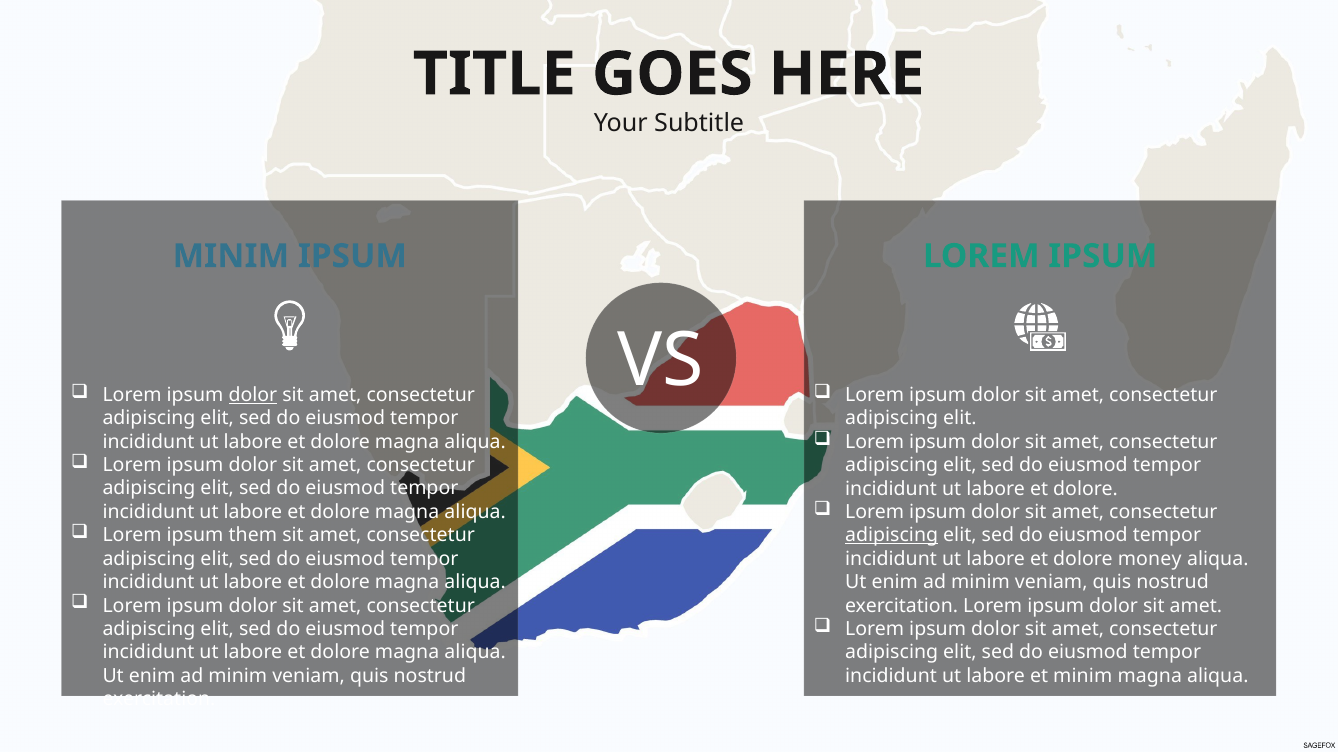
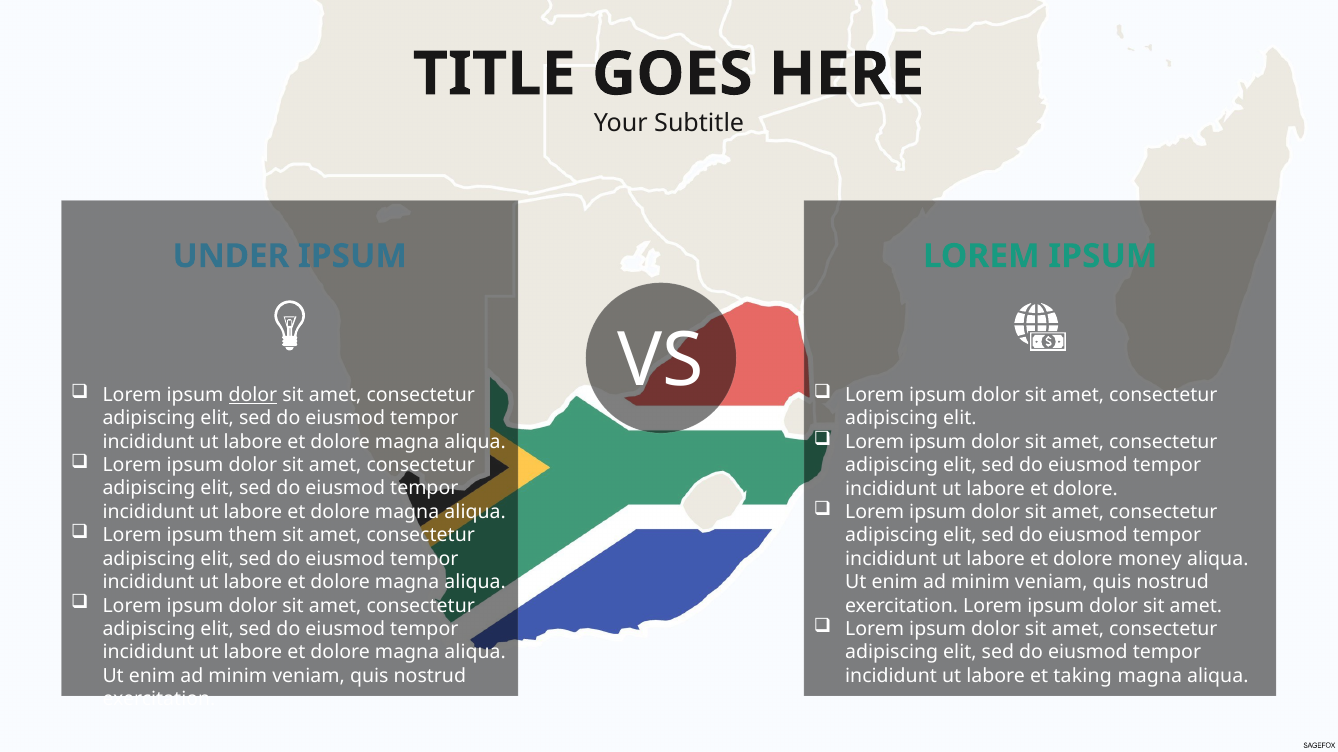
MINIM at (231, 256): MINIM -> UNDER
adipiscing at (892, 536) underline: present -> none
et minim: minim -> taking
